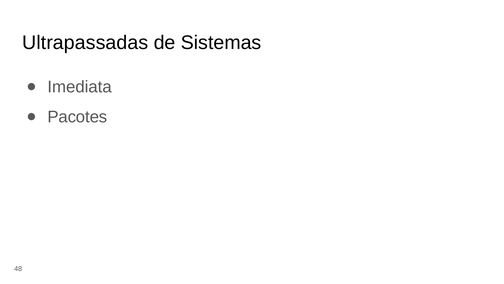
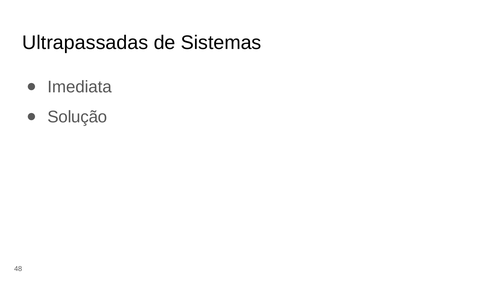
Pacotes: Pacotes -> Solução
